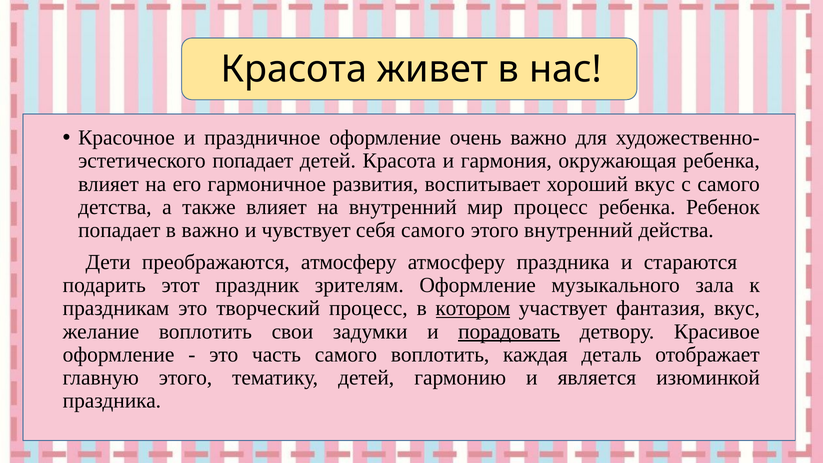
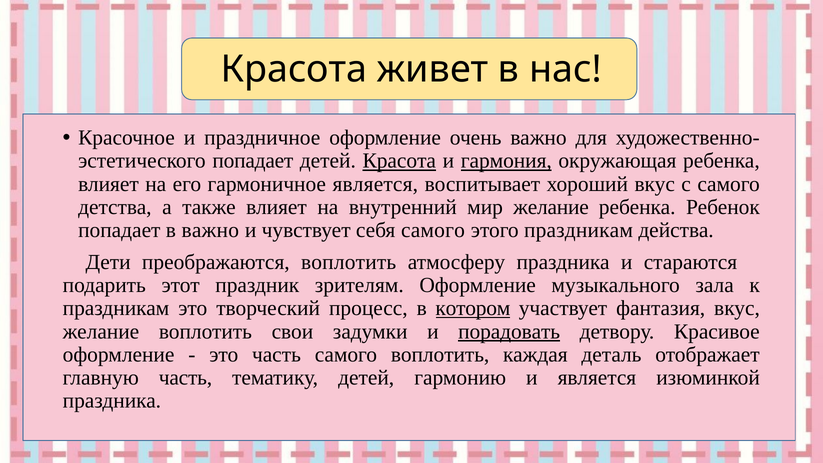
Красота at (399, 161) underline: none -> present
гармония underline: none -> present
гармоничное развития: развития -> является
мир процесс: процесс -> желание
этого внутренний: внутренний -> праздникам
преображаются атмосферу: атмосферу -> воплотить
главную этого: этого -> часть
